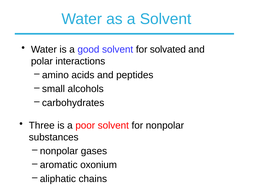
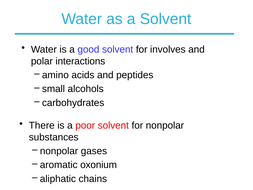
solvated: solvated -> involves
Three: Three -> There
